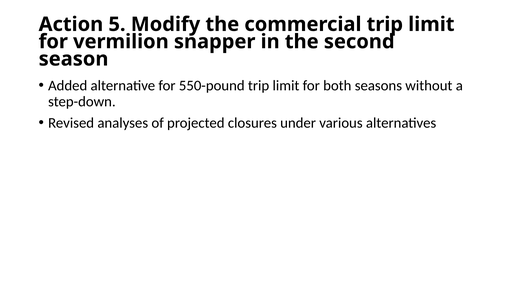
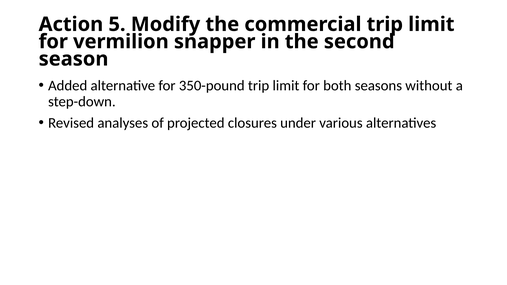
550-pound: 550-pound -> 350-pound
